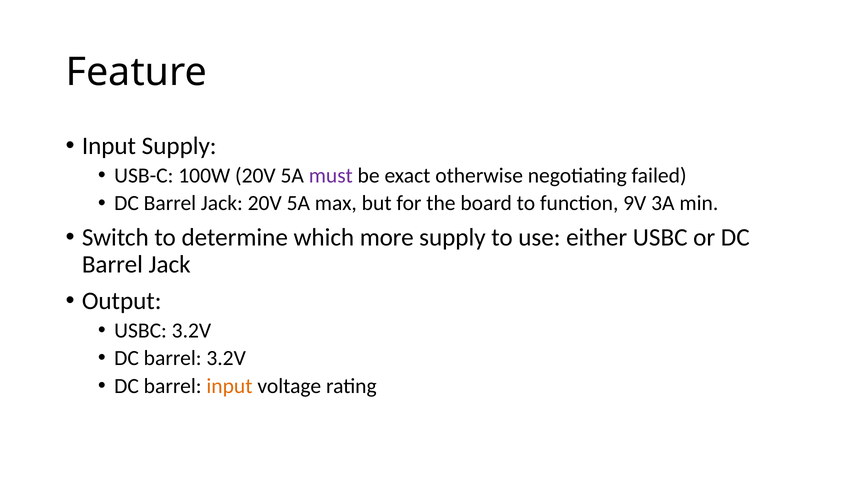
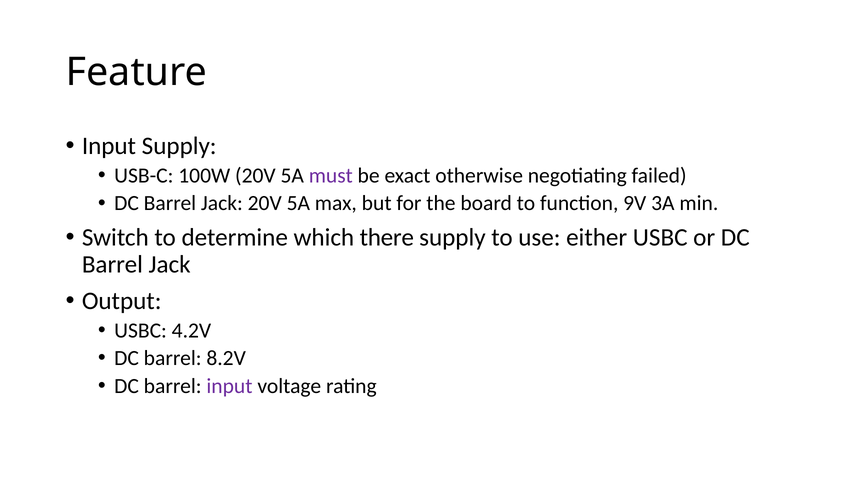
more: more -> there
USBC 3.2V: 3.2V -> 4.2V
barrel 3.2V: 3.2V -> 8.2V
input at (229, 386) colour: orange -> purple
